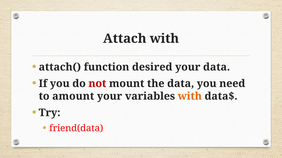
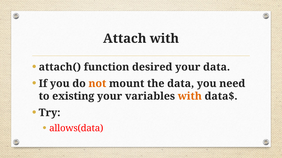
not colour: red -> orange
amount: amount -> existing
friend(data: friend(data -> allows(data
